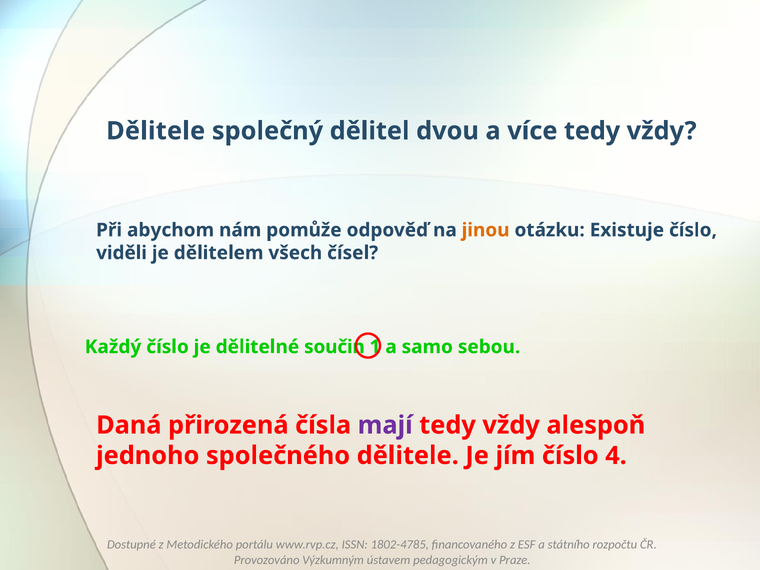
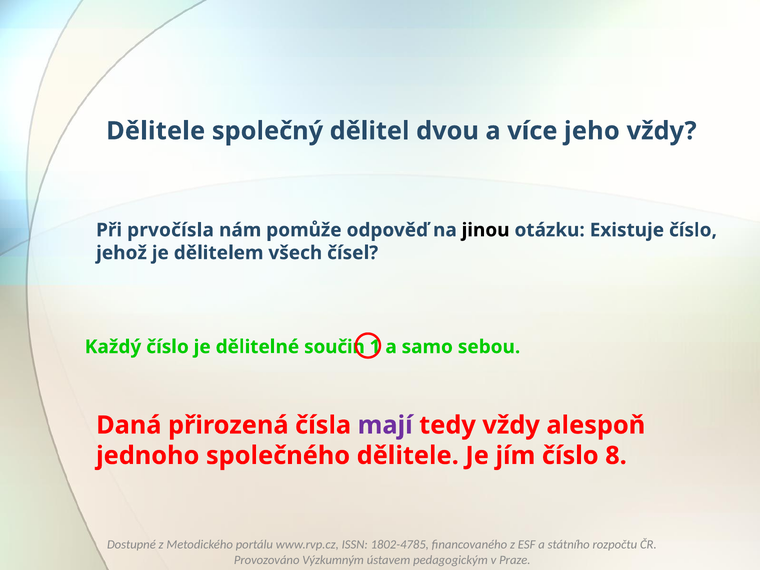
více tedy: tedy -> jeho
abychom: abychom -> prvočísla
jinou colour: orange -> black
viděli: viděli -> jehož
4: 4 -> 8
